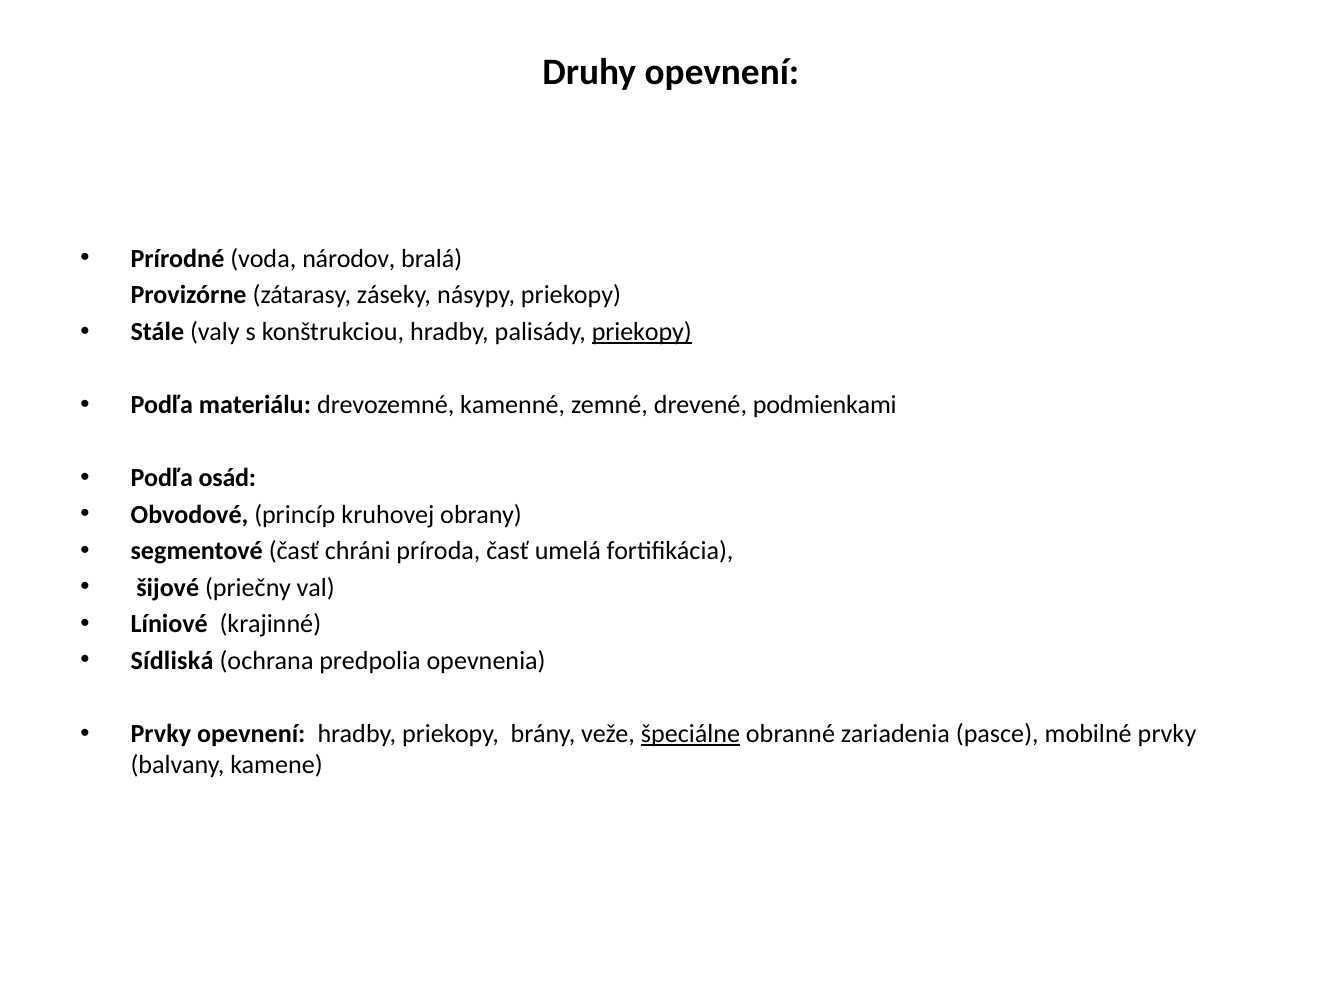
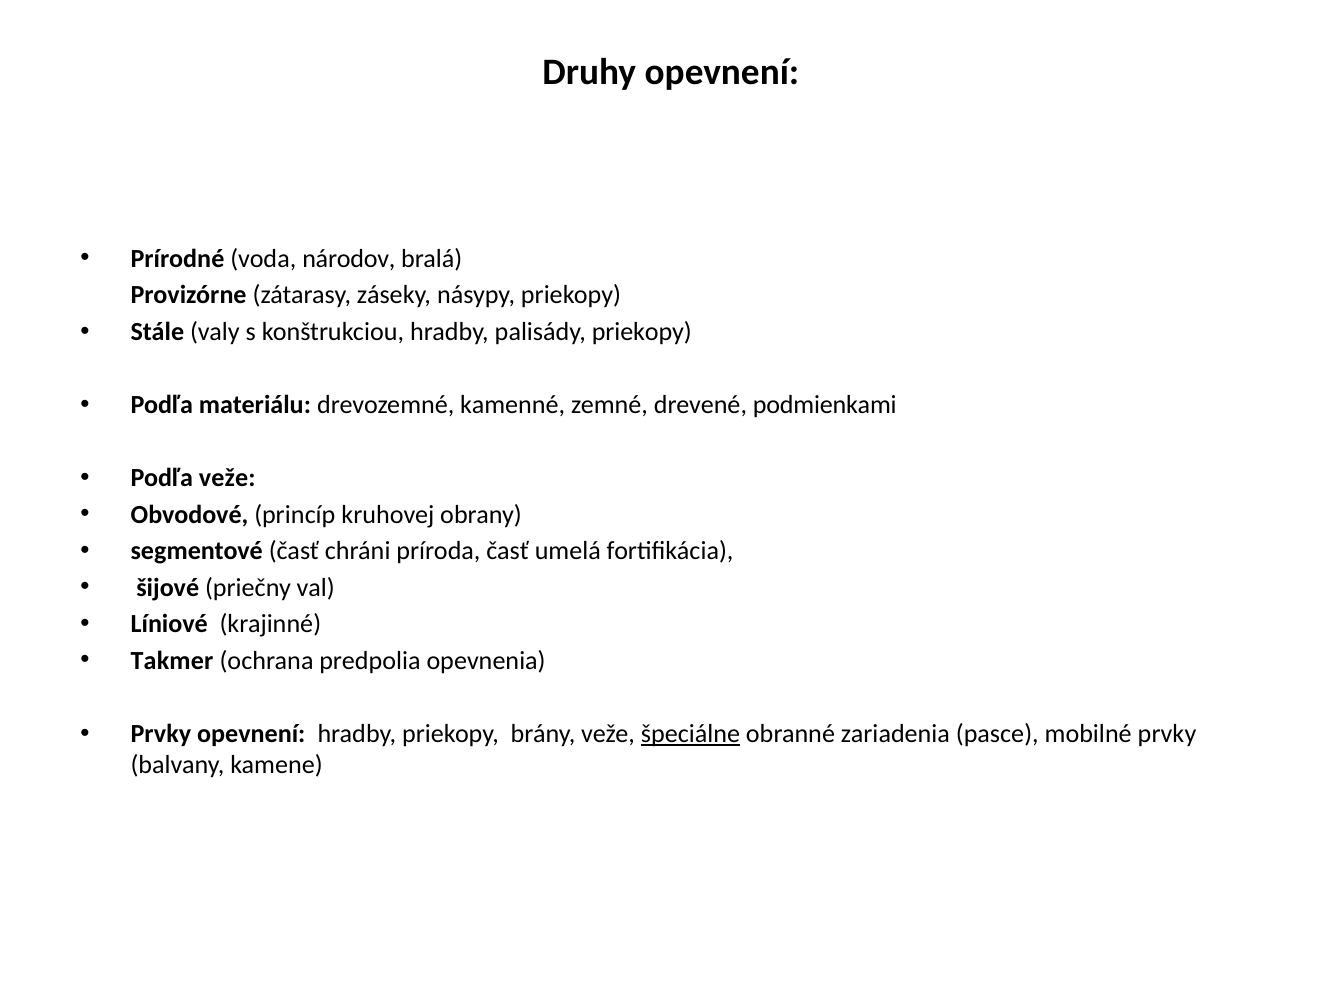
priekopy at (642, 332) underline: present -> none
Podľa osád: osád -> veže
Sídliská: Sídliská -> Takmer
